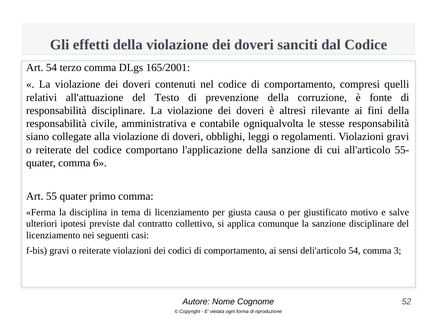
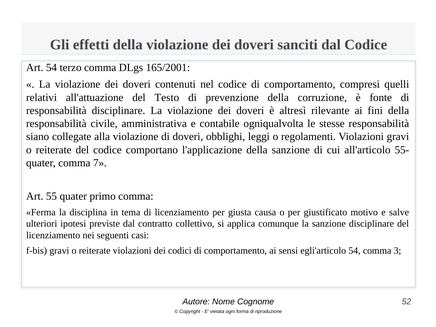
6: 6 -> 7
deli'articolo: deli'articolo -> egli'articolo
